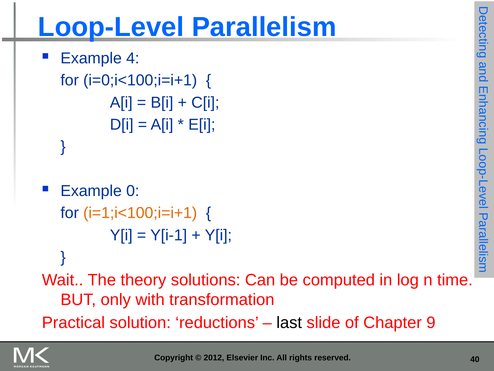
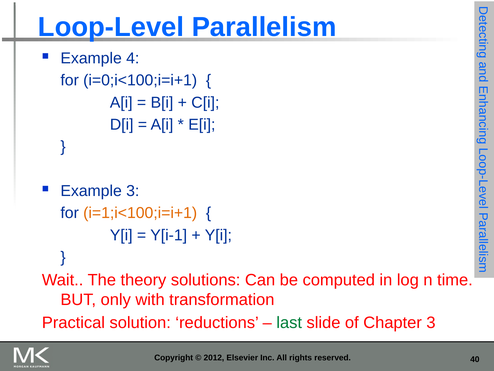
Example 0: 0 -> 3
last colour: black -> green
Chapter 9: 9 -> 3
